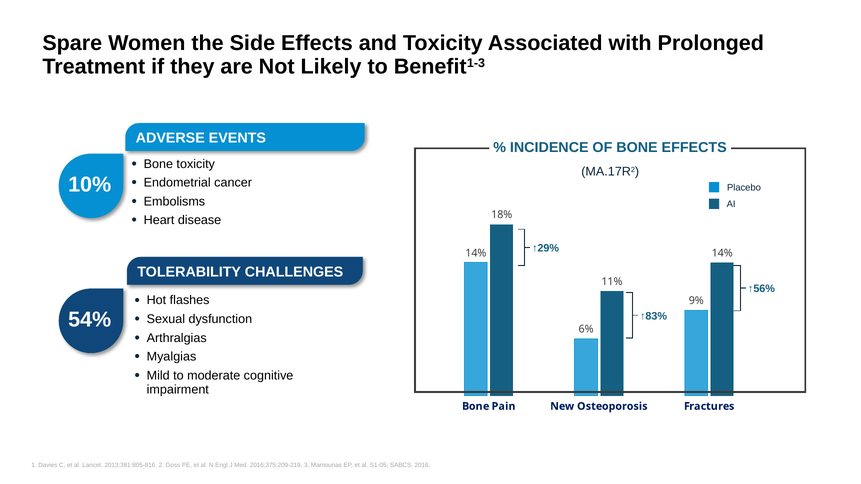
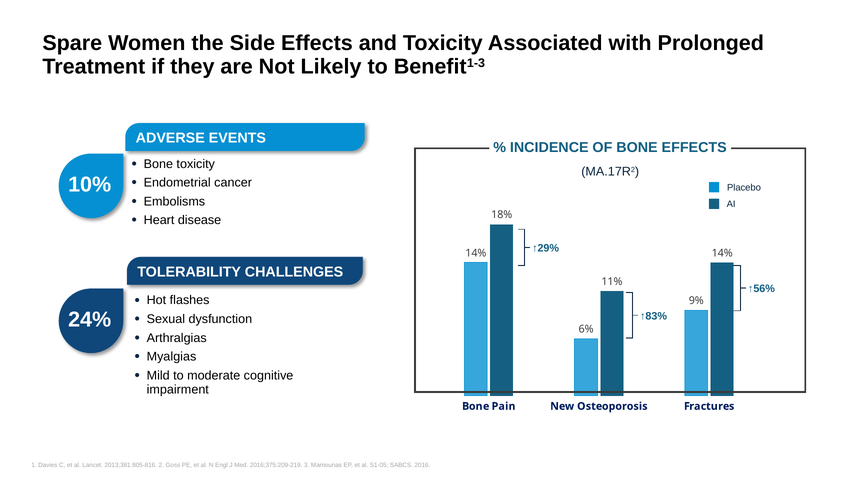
54%: 54% -> 24%
